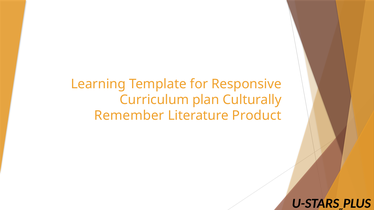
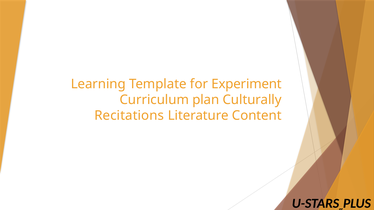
Responsive: Responsive -> Experiment
Remember: Remember -> Recitations
Product: Product -> Content
